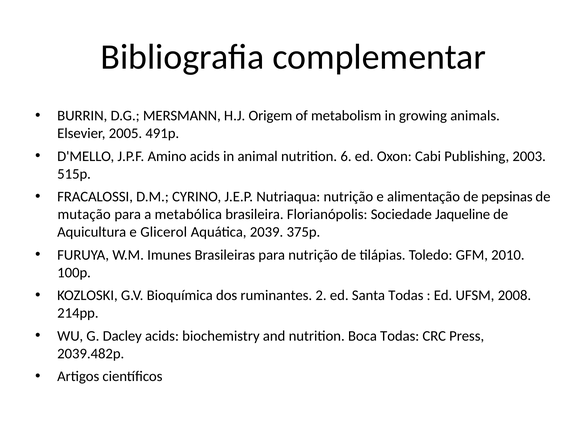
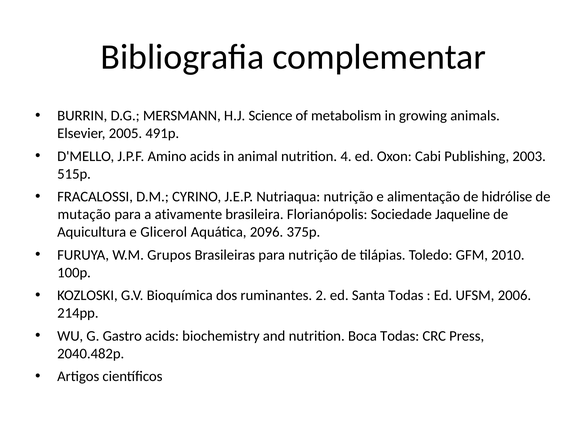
Origem: Origem -> Science
6: 6 -> 4
pepsinas: pepsinas -> hidrólise
metabólica: metabólica -> ativamente
2039: 2039 -> 2096
Imunes: Imunes -> Grupos
2008: 2008 -> 2006
Dacley: Dacley -> Gastro
2039.482p: 2039.482p -> 2040.482p
